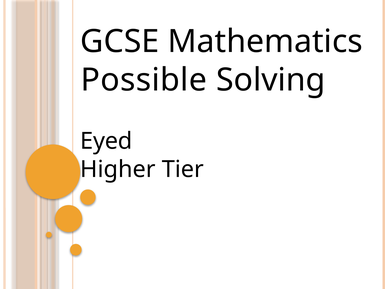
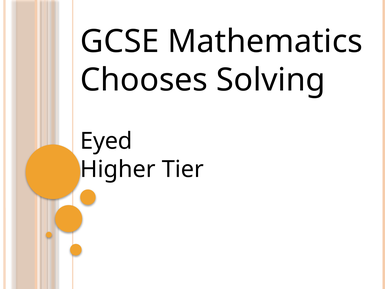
Possible: Possible -> Chooses
